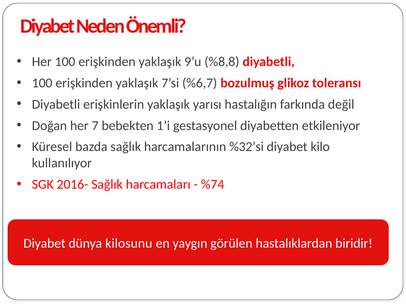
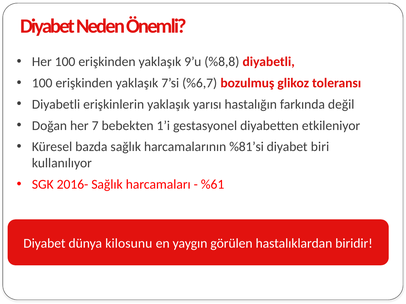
%32’si: %32’si -> %81’si
kilo: kilo -> biri
%74: %74 -> %61
